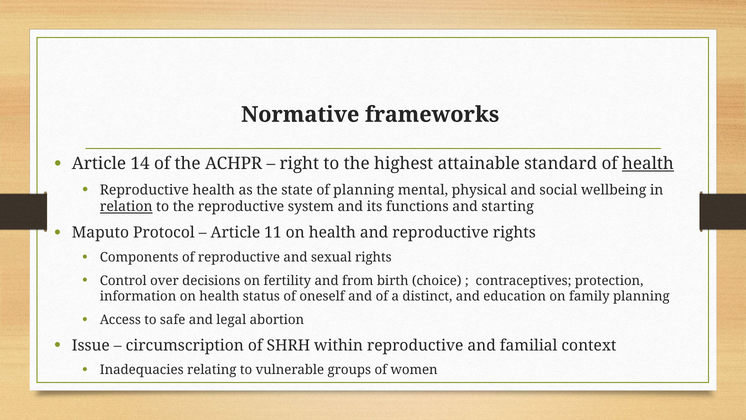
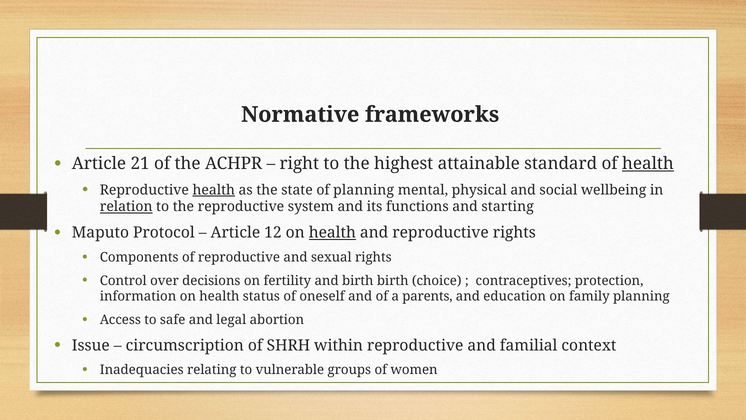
14: 14 -> 21
health at (214, 190) underline: none -> present
11: 11 -> 12
health at (332, 233) underline: none -> present
and from: from -> birth
distinct: distinct -> parents
